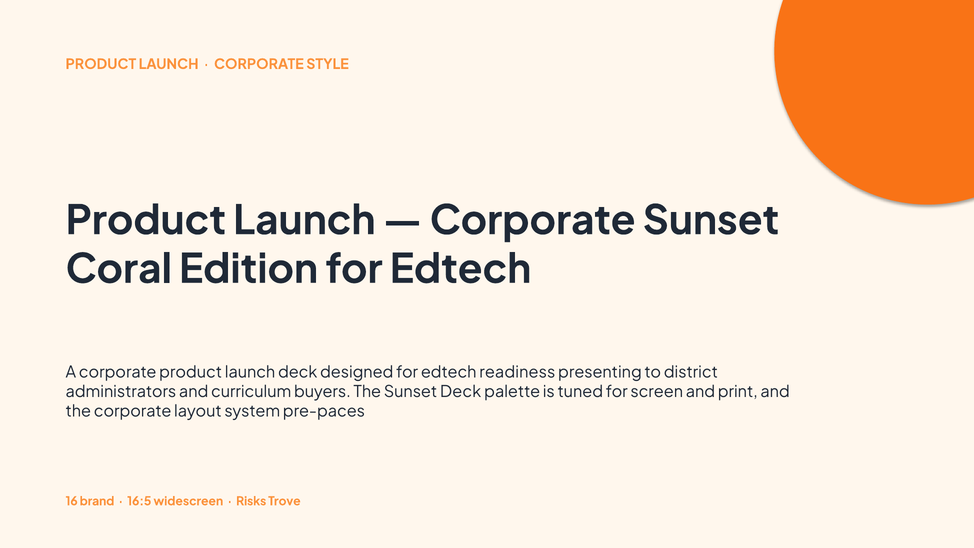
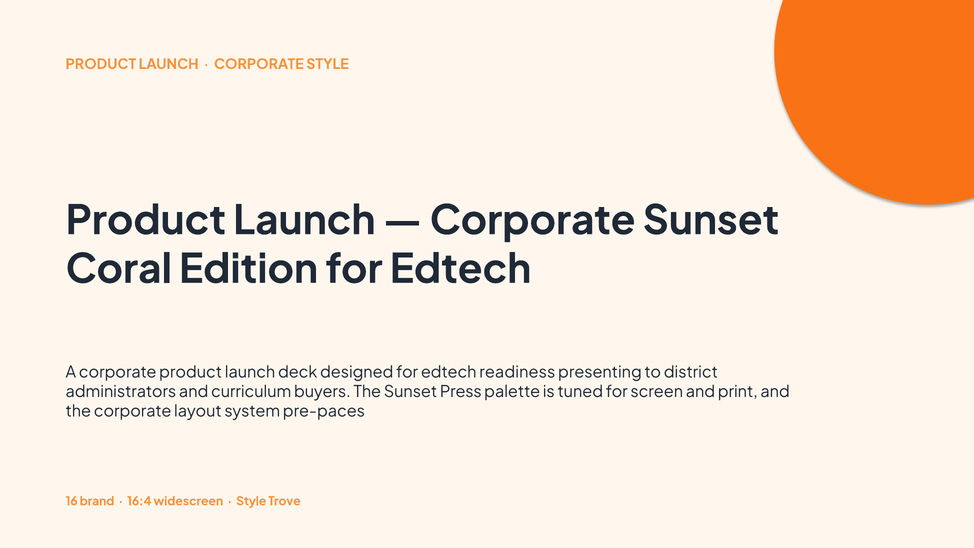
Sunset Deck: Deck -> Press
16:5: 16:5 -> 16:4
Risks at (251, 501): Risks -> Style
